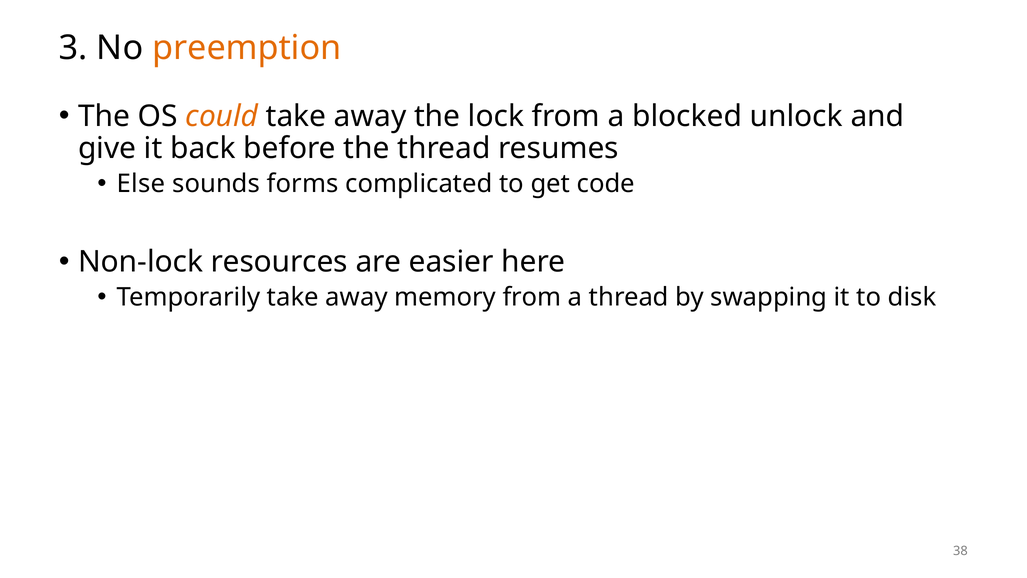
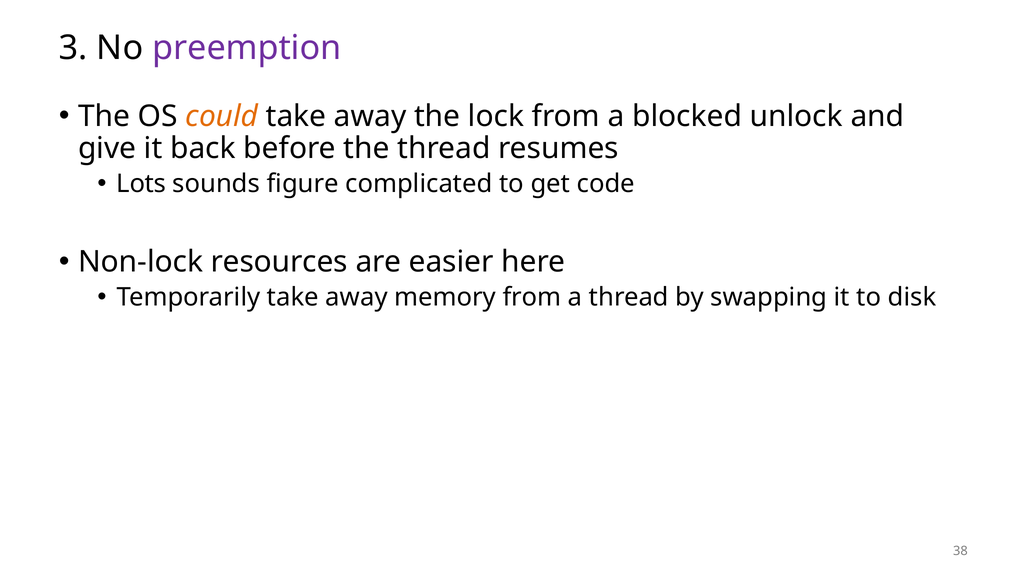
preemption colour: orange -> purple
Else: Else -> Lots
forms: forms -> figure
